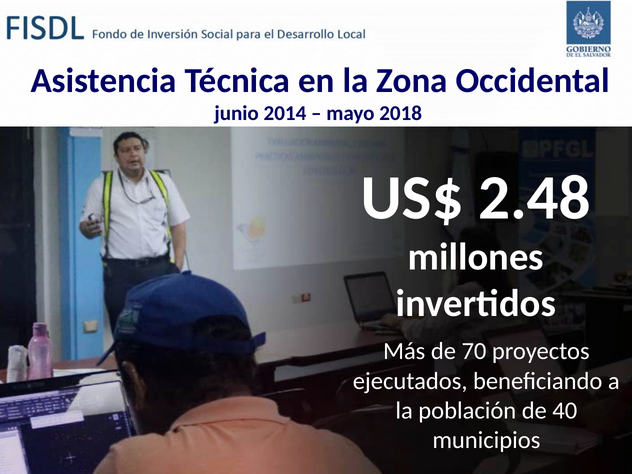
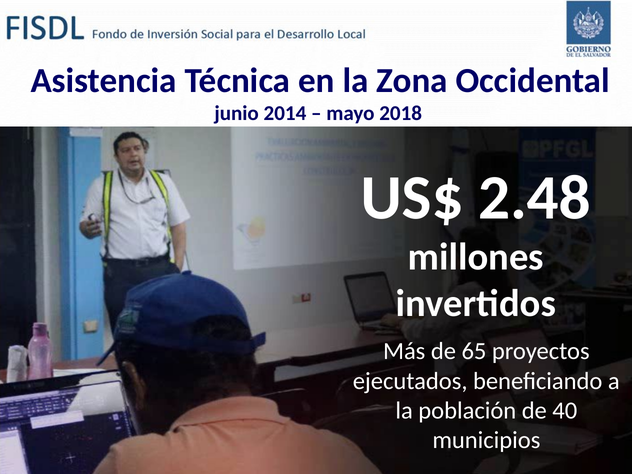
70: 70 -> 65
